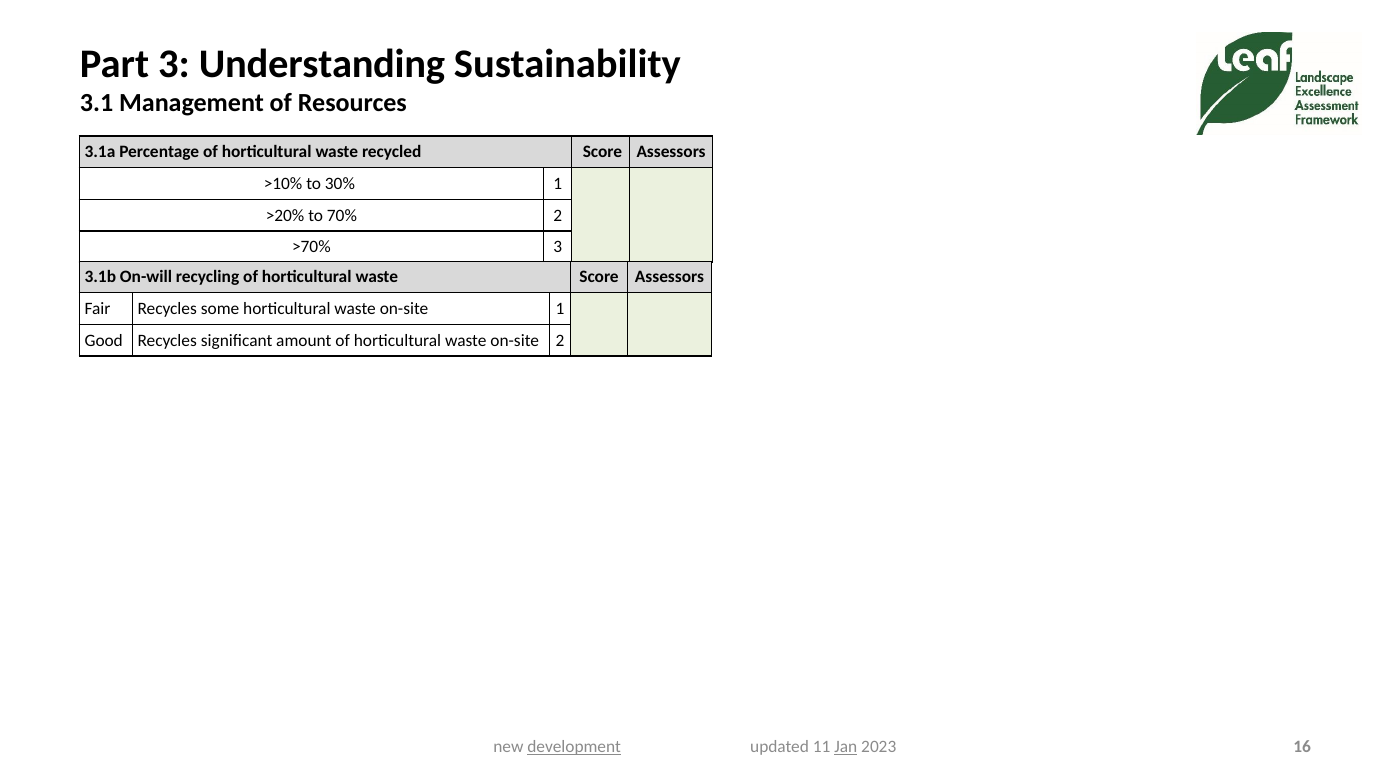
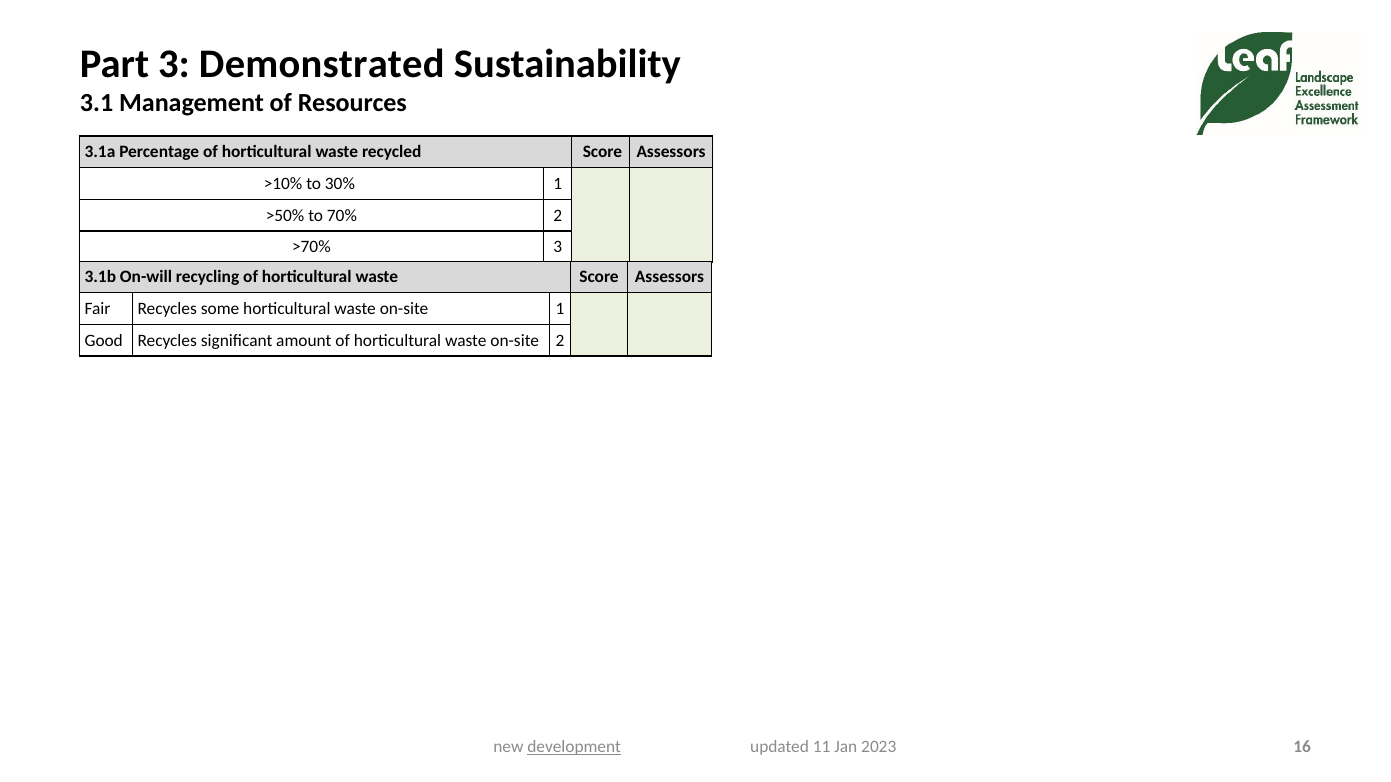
Understanding: Understanding -> Demonstrated
>20%: >20% -> >50%
Jan underline: present -> none
